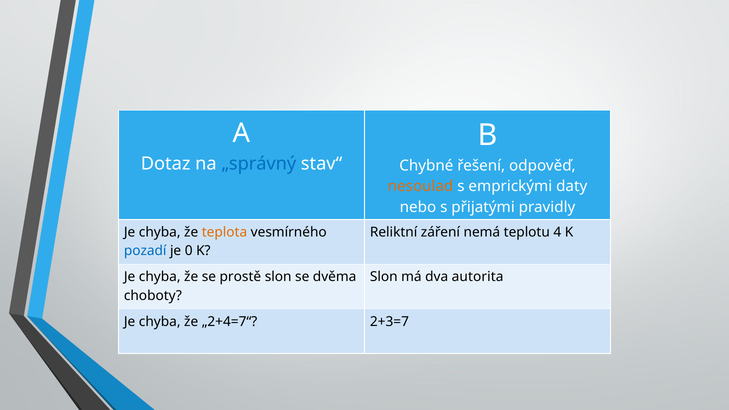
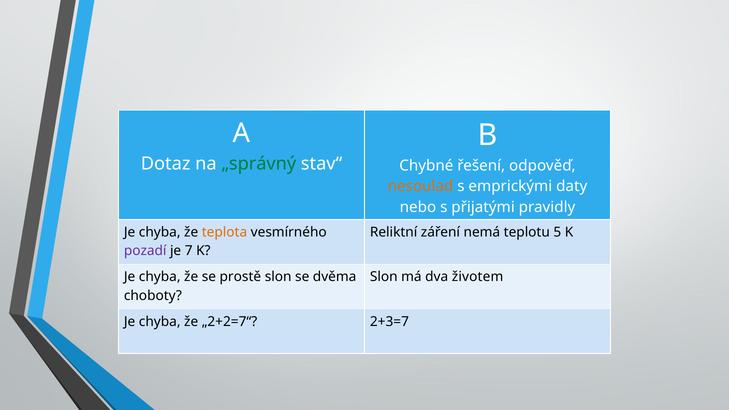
„správný colour: blue -> green
4: 4 -> 5
pozadí colour: blue -> purple
0: 0 -> 7
autorita: autorita -> životem
„2+4=7“: „2+4=7“ -> „2+2=7“
